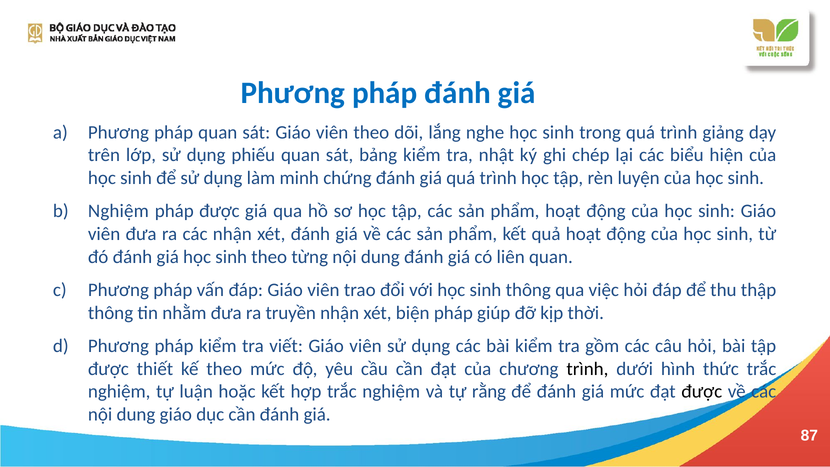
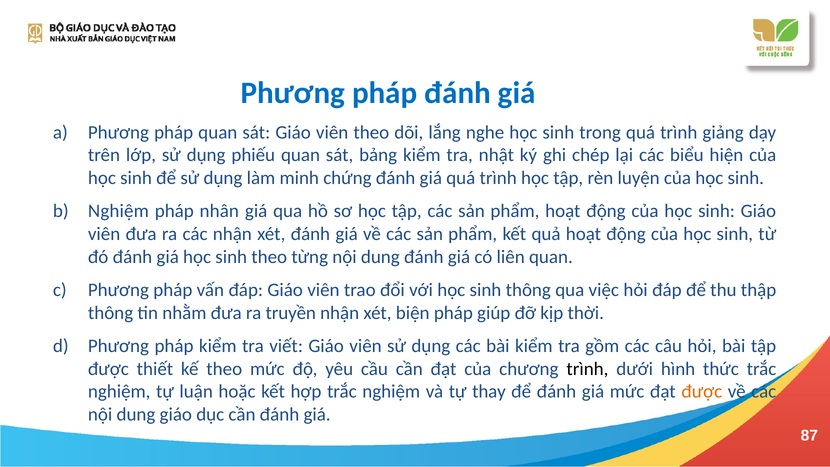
pháp được: được -> nhân
rằng: rằng -> thay
được at (702, 391) colour: black -> orange
